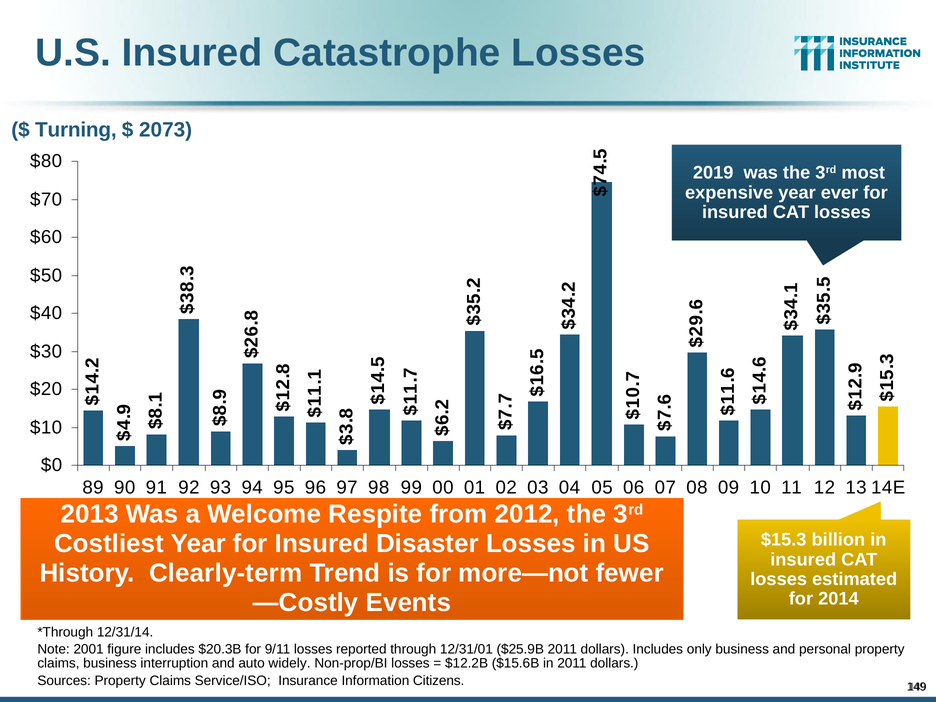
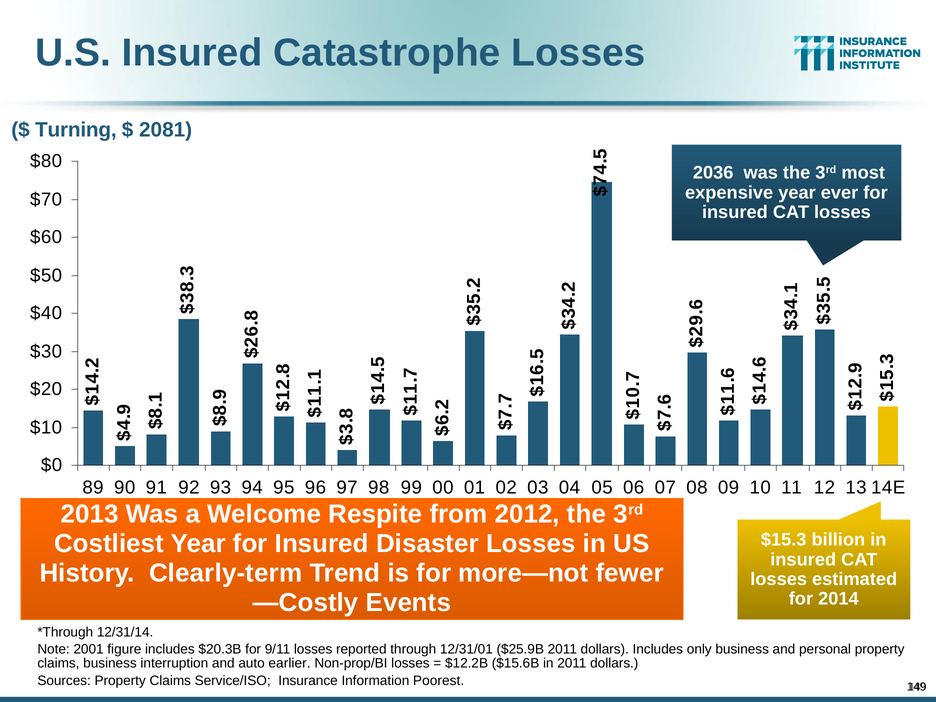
2073: 2073 -> 2081
2019: 2019 -> 2036
widely: widely -> earlier
Citizens: Citizens -> Poorest
